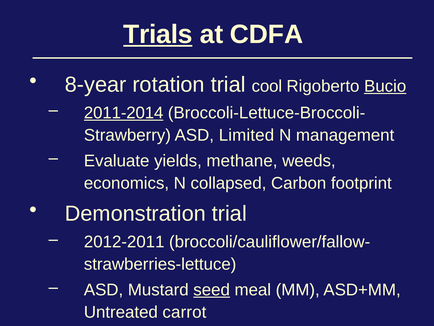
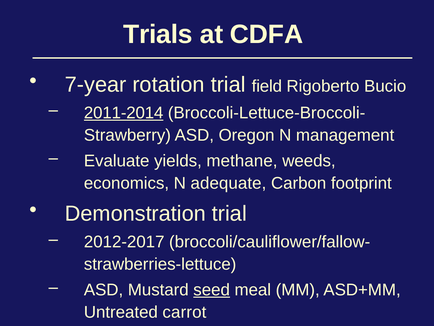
Trials underline: present -> none
8-year: 8-year -> 7-year
cool: cool -> field
Bucio underline: present -> none
Limited: Limited -> Oregon
collapsed: collapsed -> adequate
2012-2011: 2012-2011 -> 2012-2017
